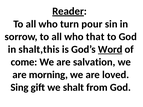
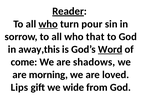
who at (48, 24) underline: none -> present
shalt,this: shalt,this -> away,this
salvation: salvation -> shadows
Sing: Sing -> Lips
shalt: shalt -> wide
